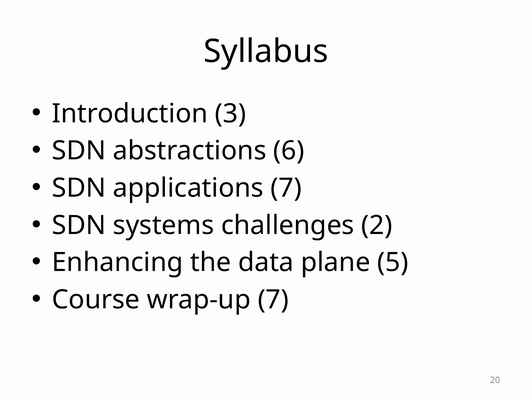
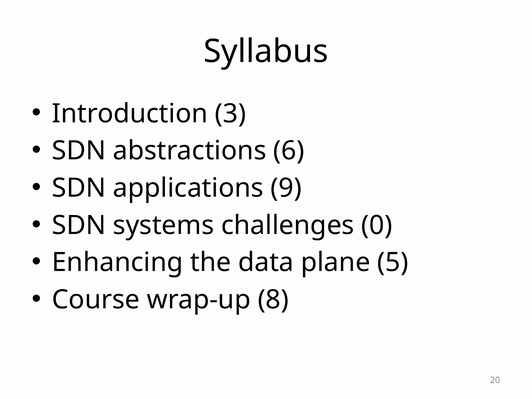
applications 7: 7 -> 9
2: 2 -> 0
wrap-up 7: 7 -> 8
